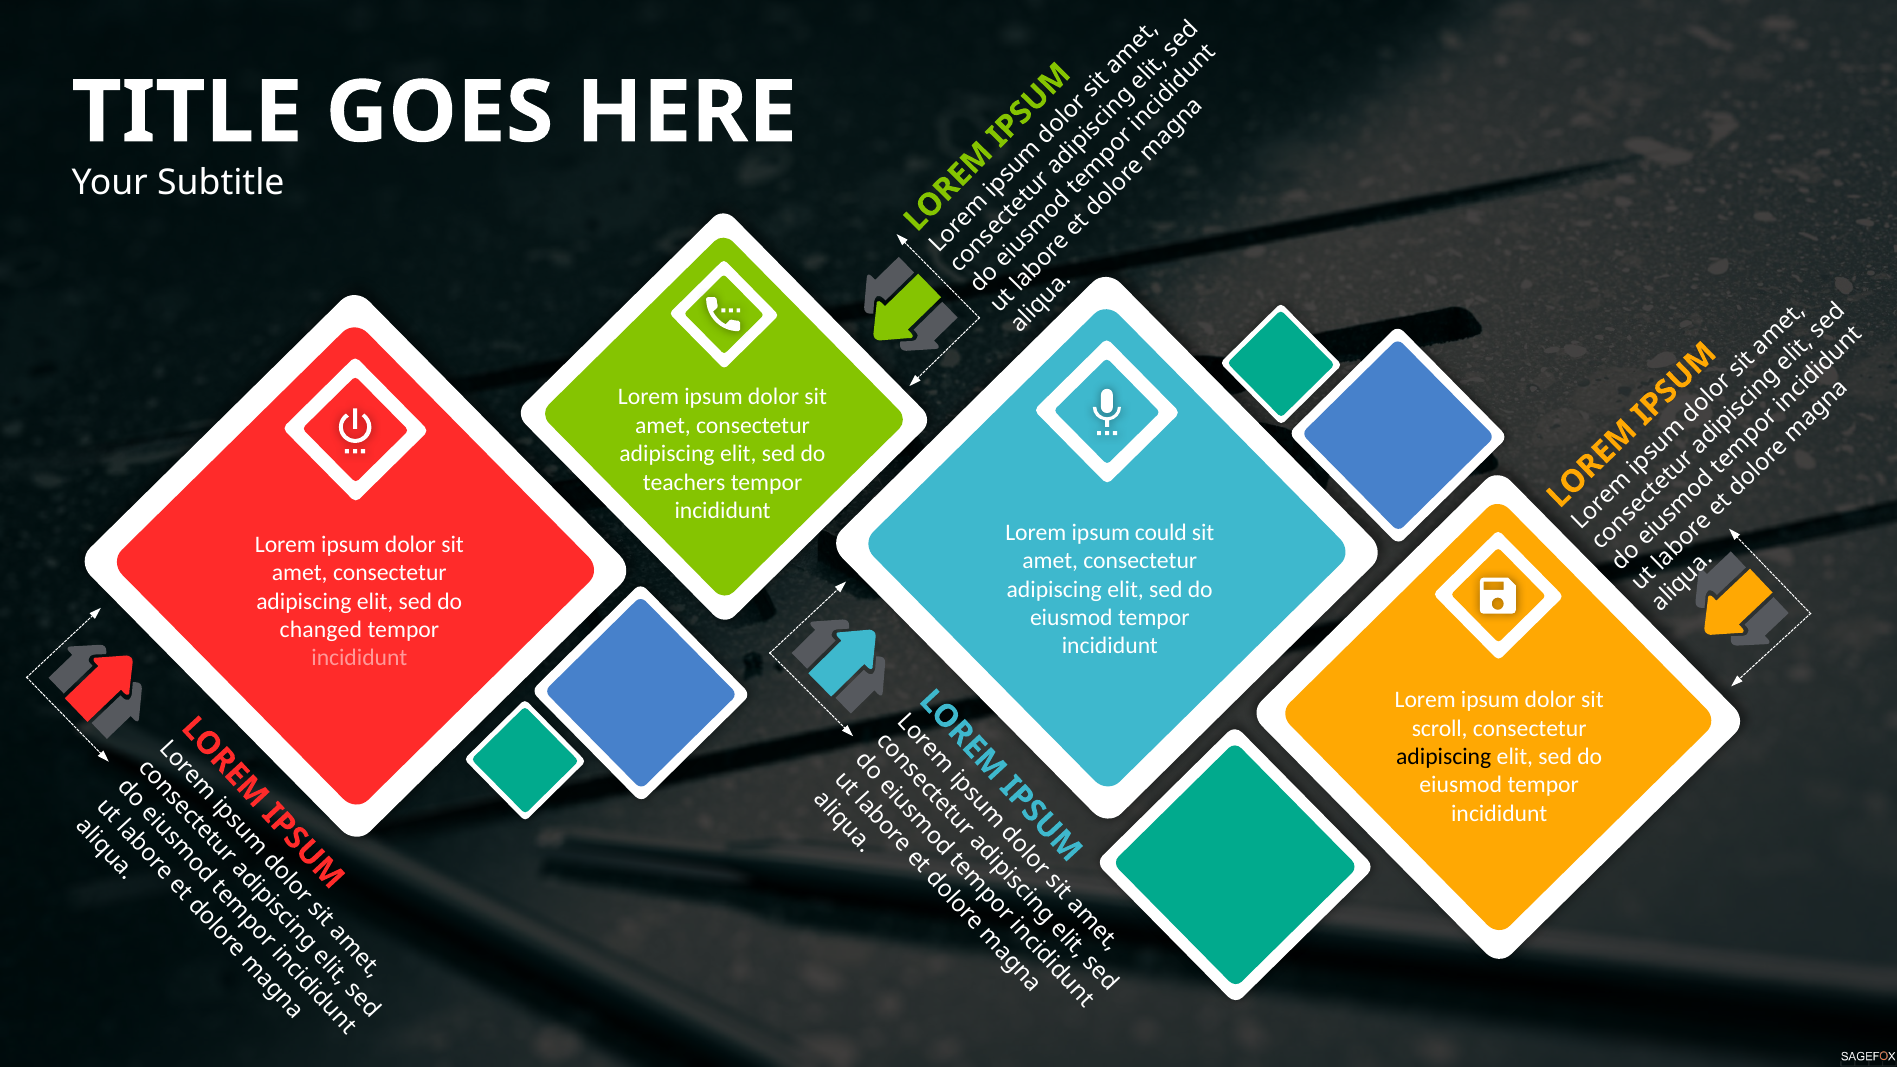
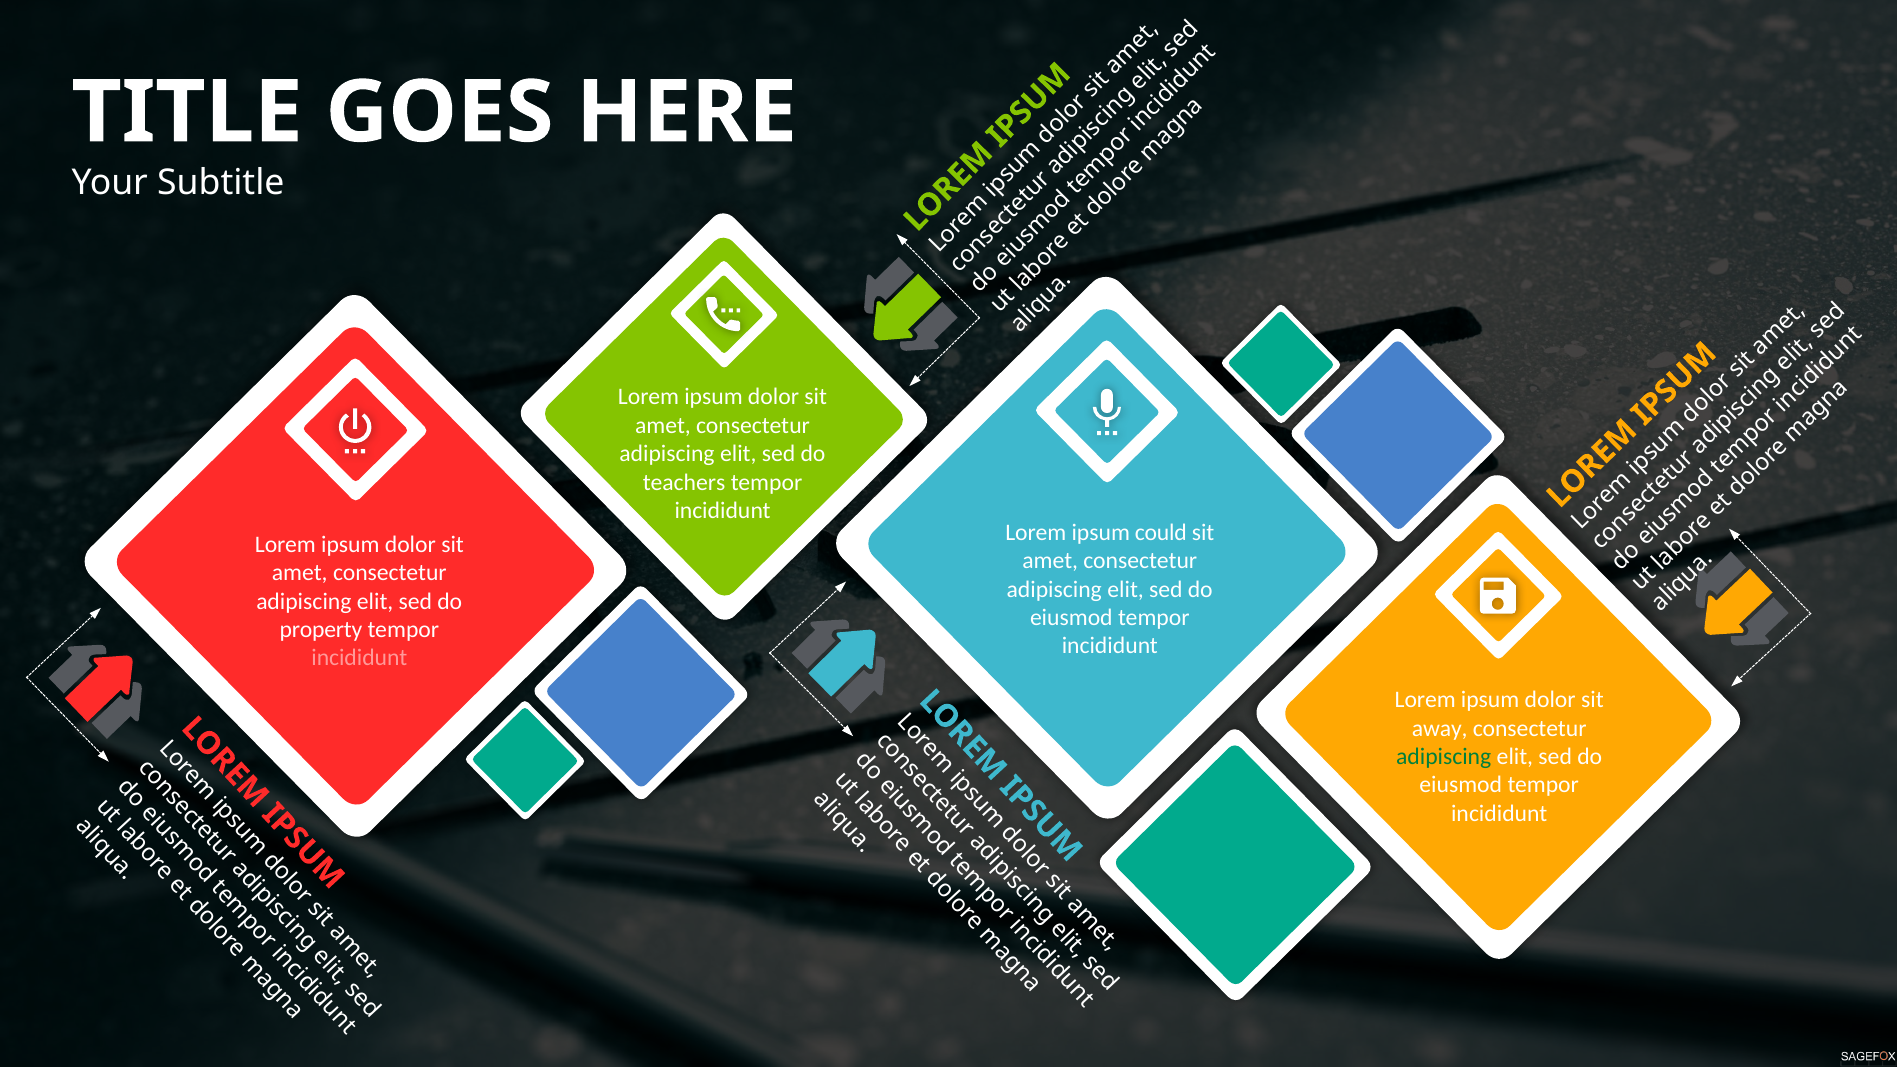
changed: changed -> property
scroll: scroll -> away
adipiscing at (1444, 757) colour: black -> green
